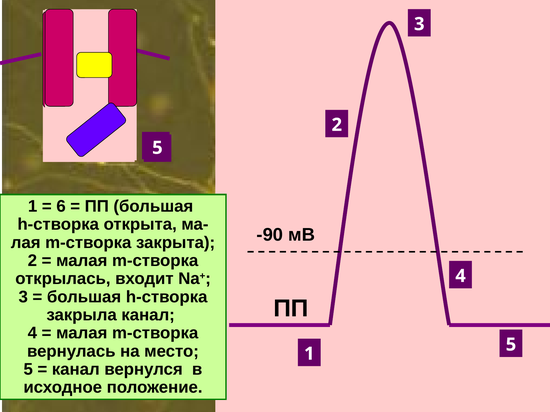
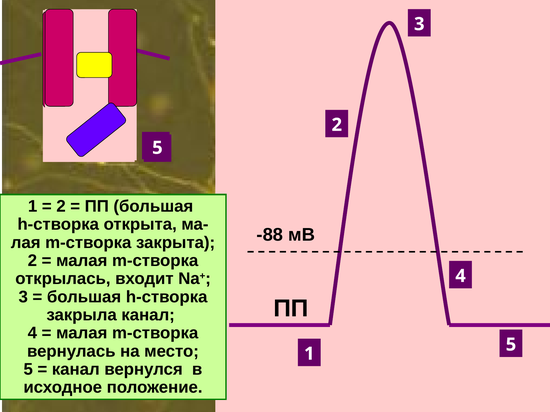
6 at (61, 206): 6 -> 2
-90: -90 -> -88
